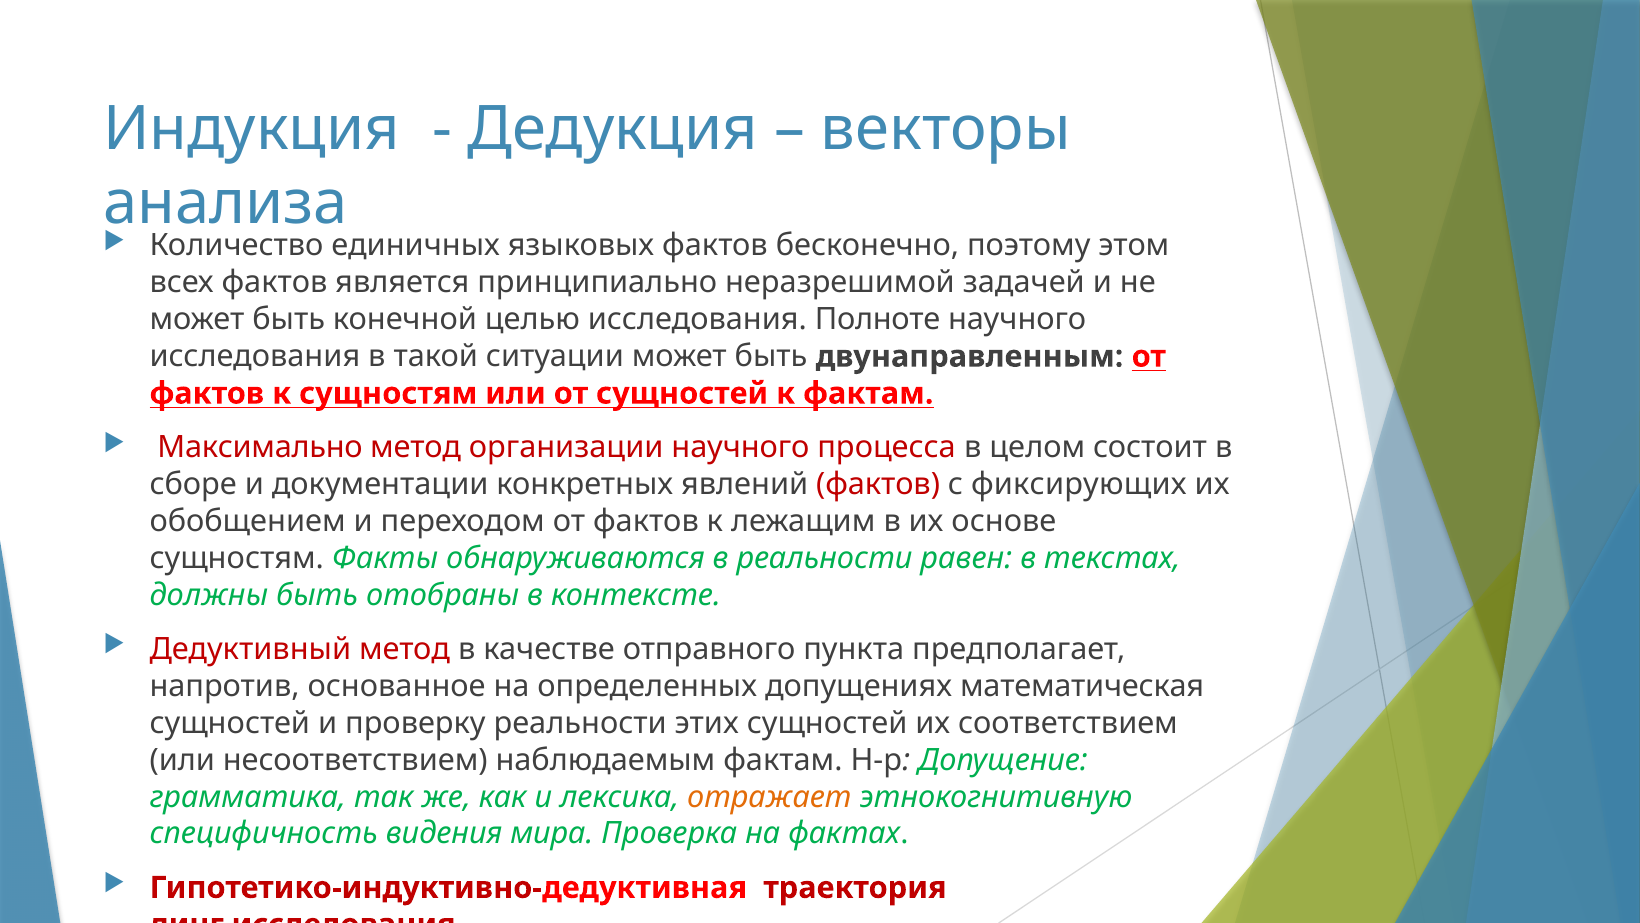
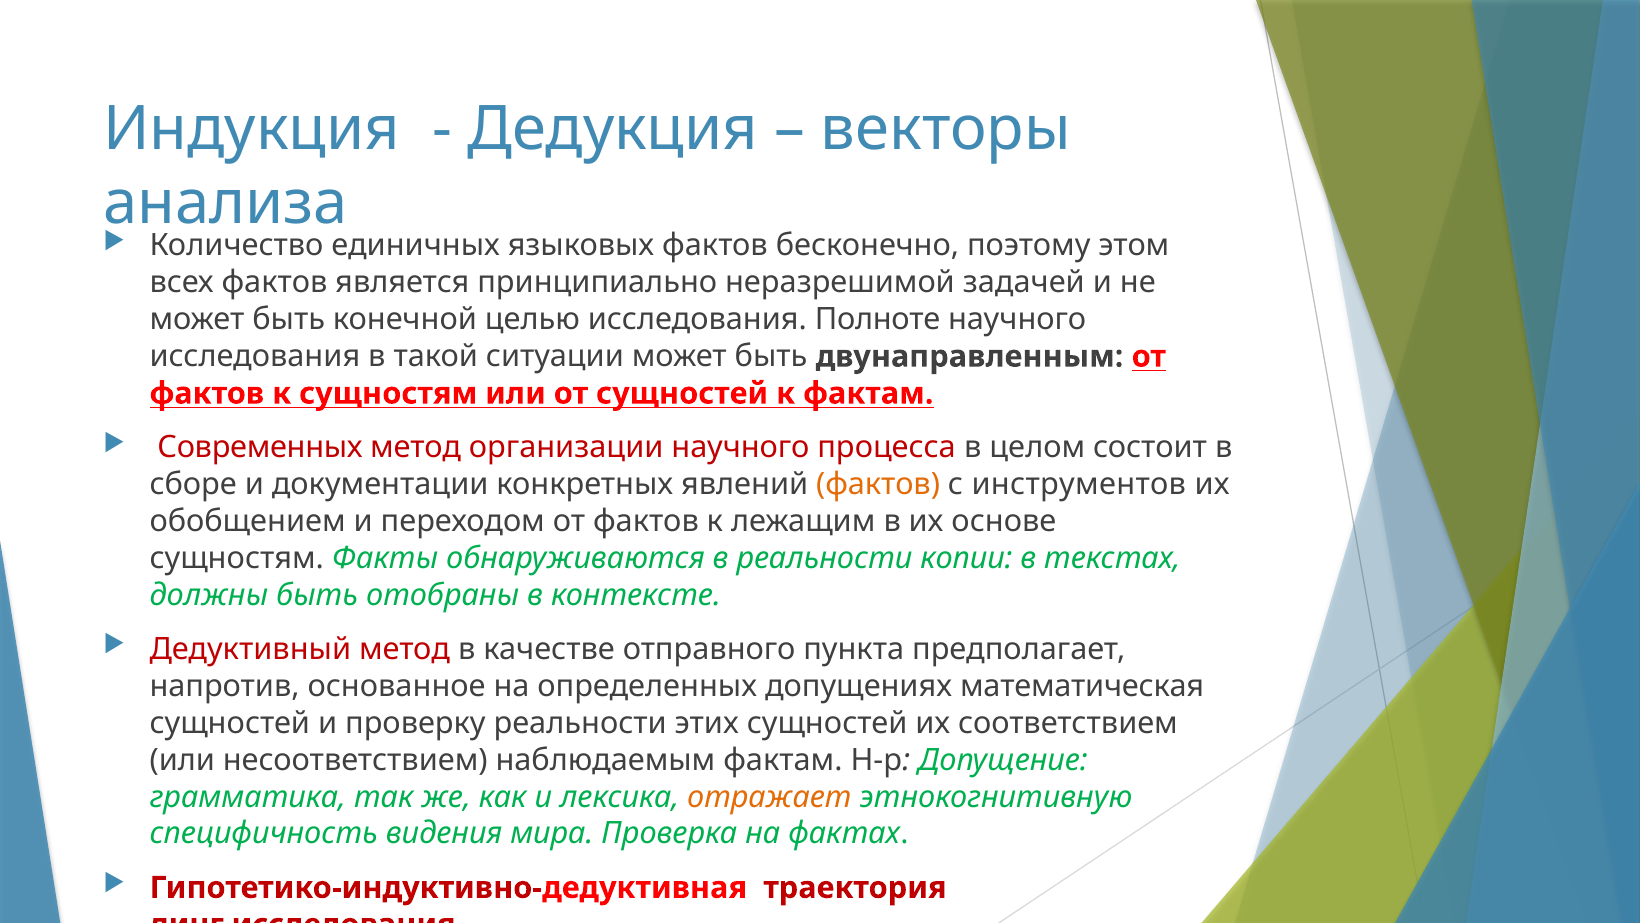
Максимально: Максимально -> Современных
фактов at (878, 484) colour: red -> orange
фиксирующих: фиксирующих -> инструментов
равен: равен -> копии
